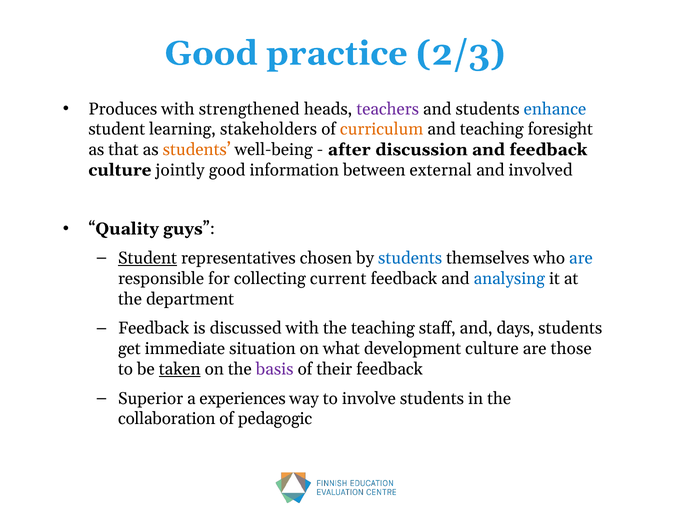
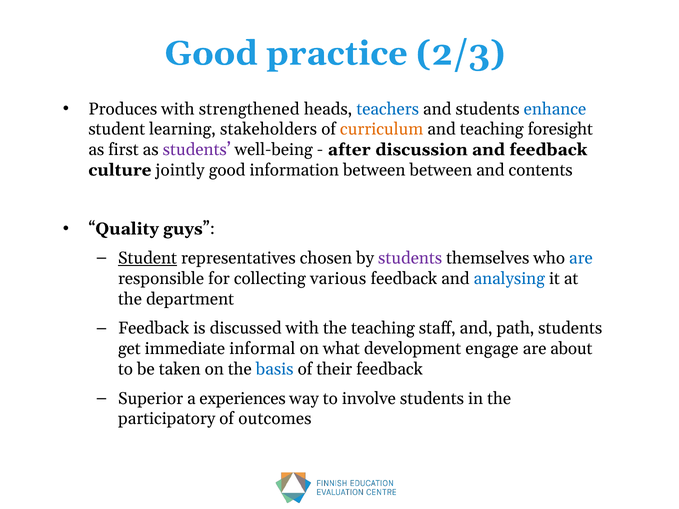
teachers colour: purple -> blue
that: that -> first
students at (197, 150) colour: orange -> purple
between external: external -> between
involved: involved -> contents
students at (410, 258) colour: blue -> purple
current: current -> various
days: days -> path
situation: situation -> informal
development culture: culture -> engage
those: those -> about
taken underline: present -> none
basis colour: purple -> blue
collaboration: collaboration -> participatory
pedagogic: pedagogic -> outcomes
